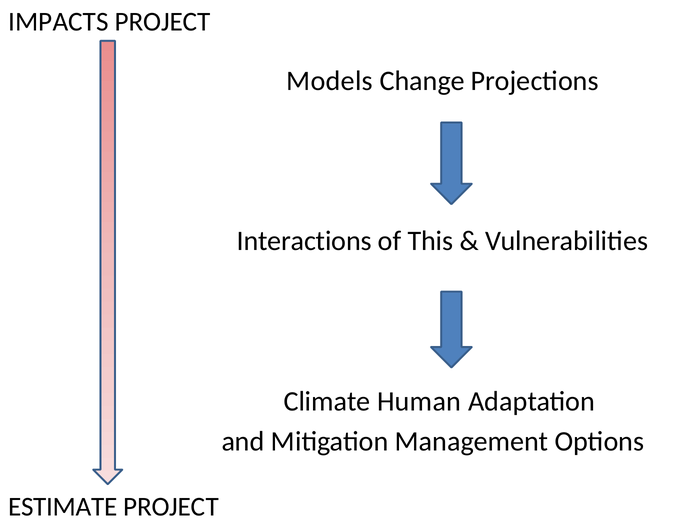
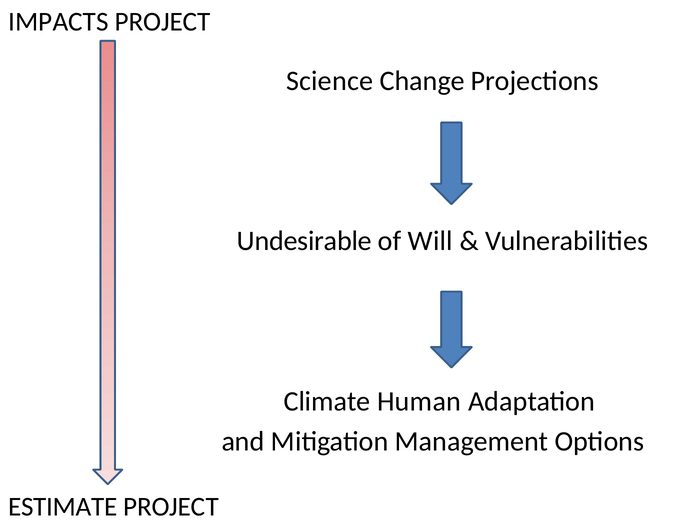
Models: Models -> Science
Interactions: Interactions -> Undesirable
This: This -> Will
